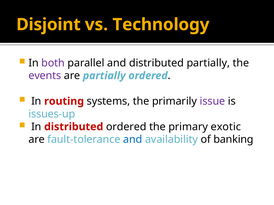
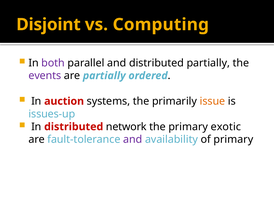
Technology: Technology -> Computing
routing: routing -> auction
issue colour: purple -> orange
distributed ordered: ordered -> network
and at (133, 140) colour: blue -> purple
of banking: banking -> primary
